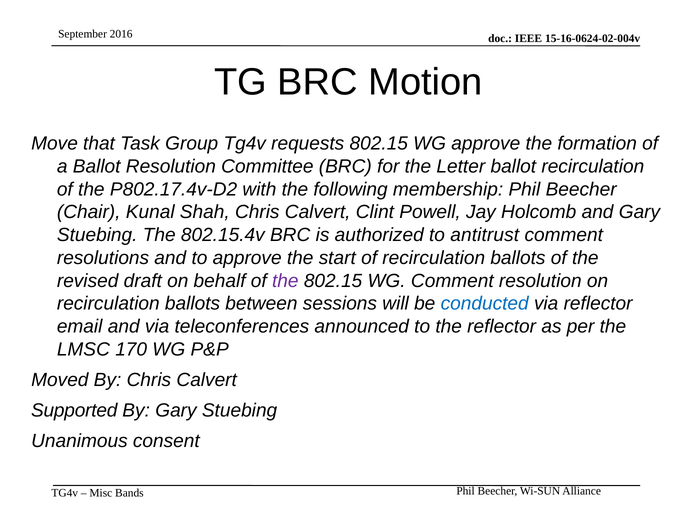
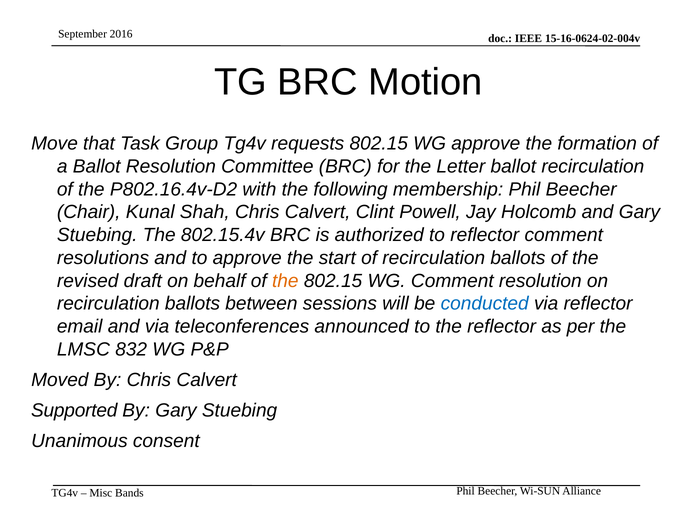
P802.17.4v-D2: P802.17.4v-D2 -> P802.16.4v-D2
to antitrust: antitrust -> reflector
the at (285, 281) colour: purple -> orange
170: 170 -> 832
